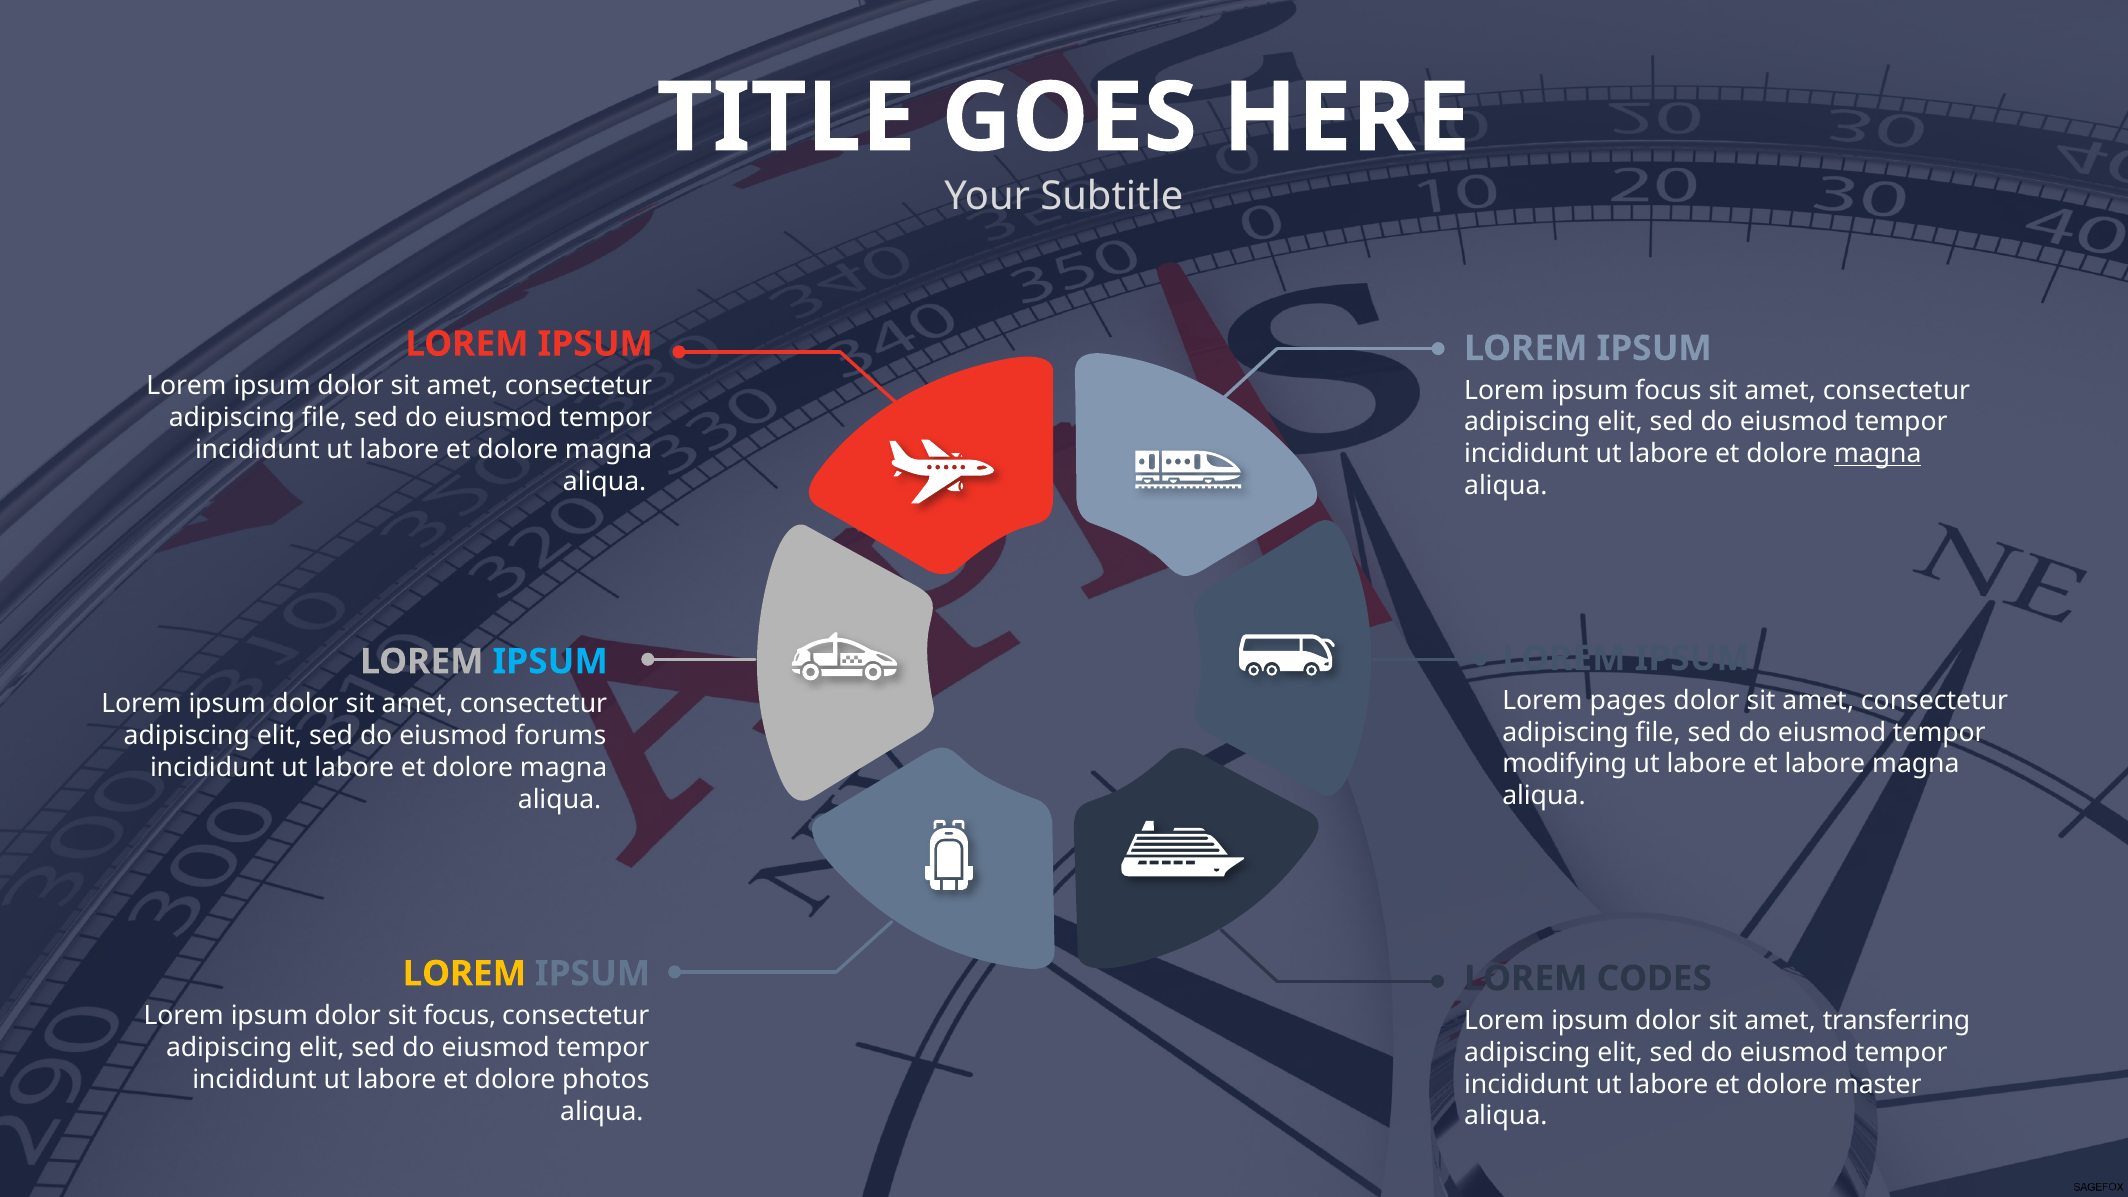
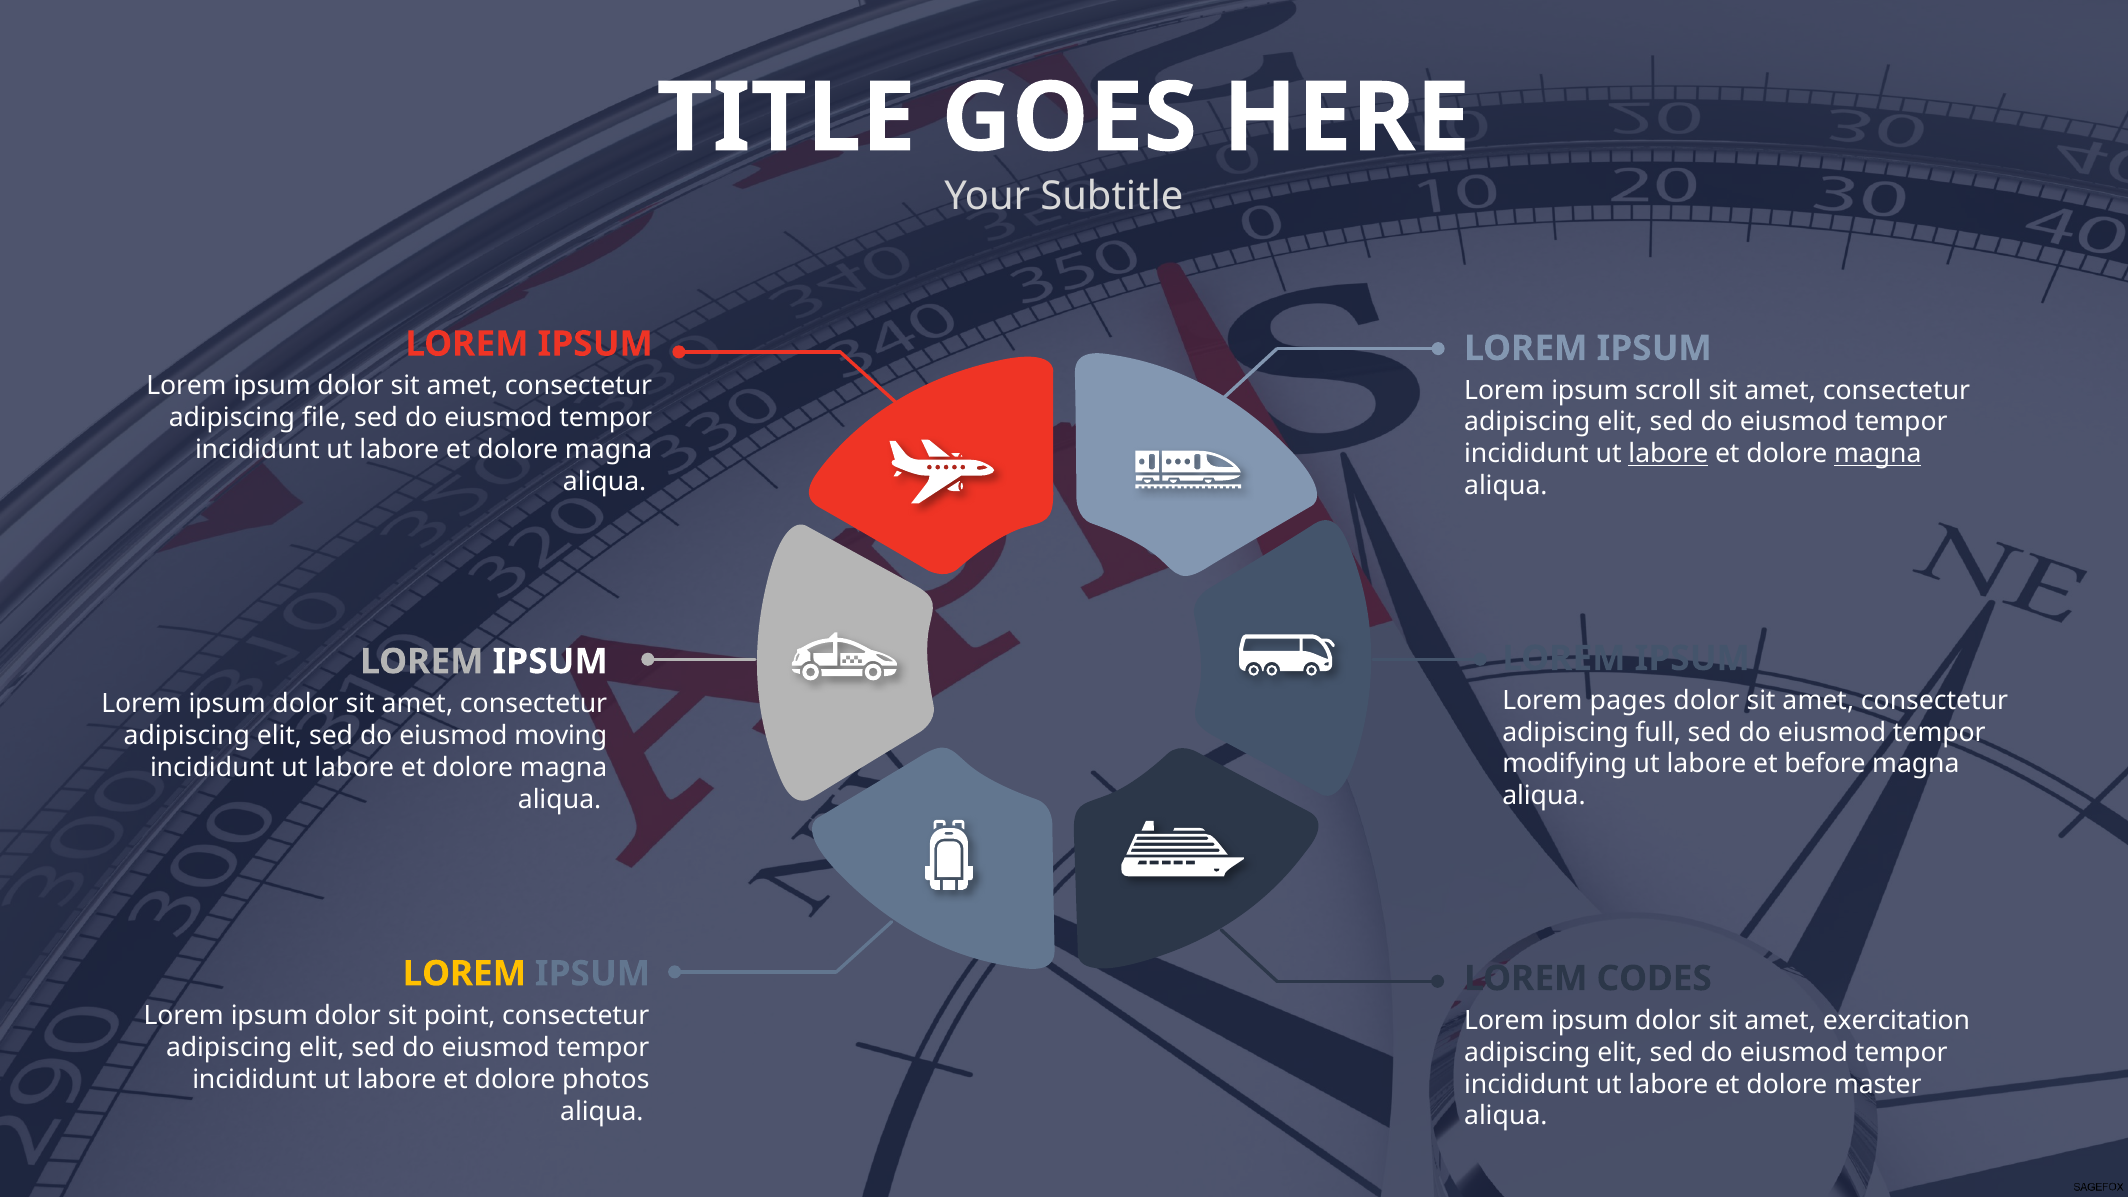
ipsum focus: focus -> scroll
labore at (1668, 454) underline: none -> present
IPSUM at (550, 662) colour: light blue -> white
file at (1658, 732): file -> full
forums: forums -> moving
et labore: labore -> before
sit focus: focus -> point
transferring: transferring -> exercitation
